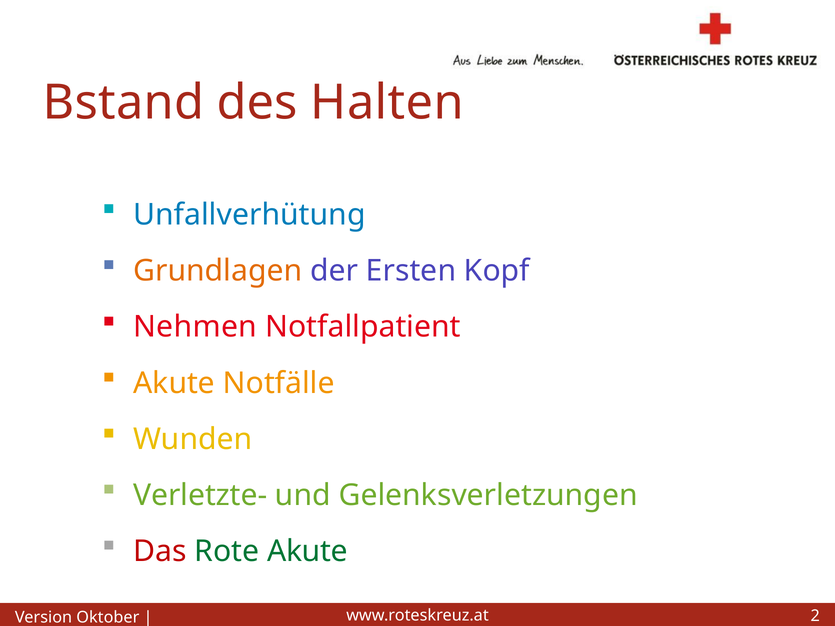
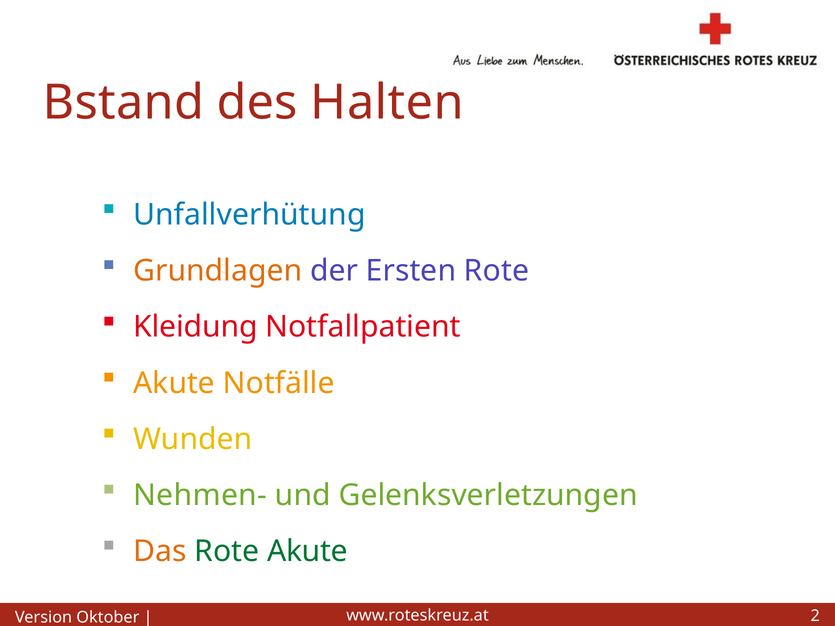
Ersten Kopf: Kopf -> Rote
Nehmen: Nehmen -> Kleidung
Verletzte-: Verletzte- -> Nehmen-
Das colour: red -> orange
